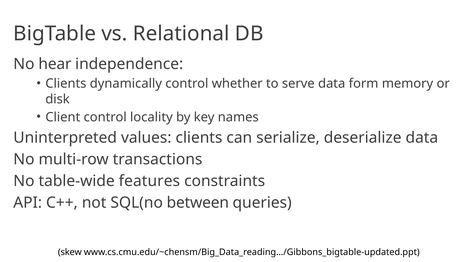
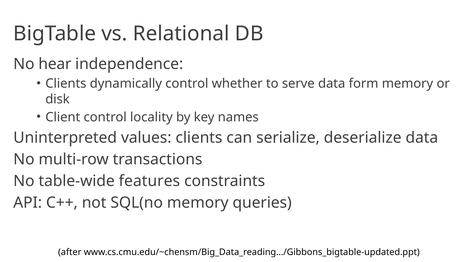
SQL(no between: between -> memory
skew: skew -> after
